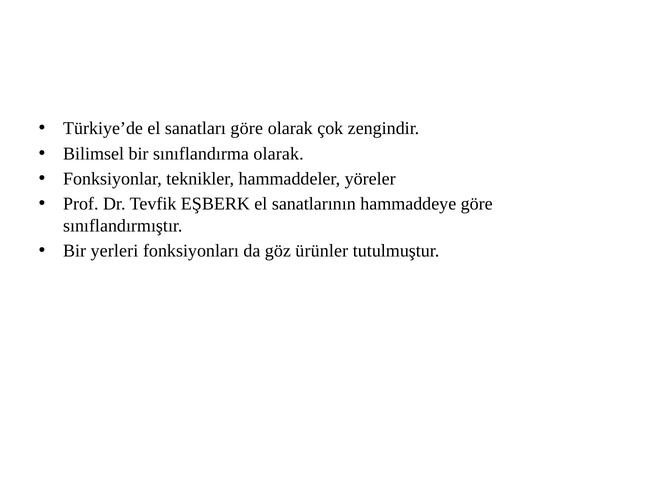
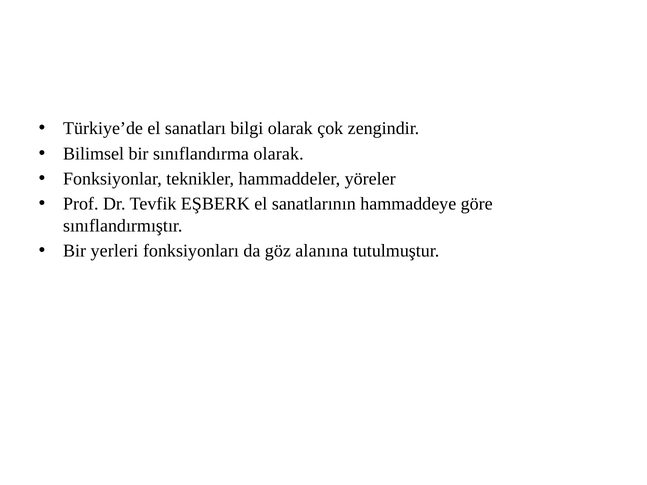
sanatları göre: göre -> bilgi
ürünler: ürünler -> alanına
